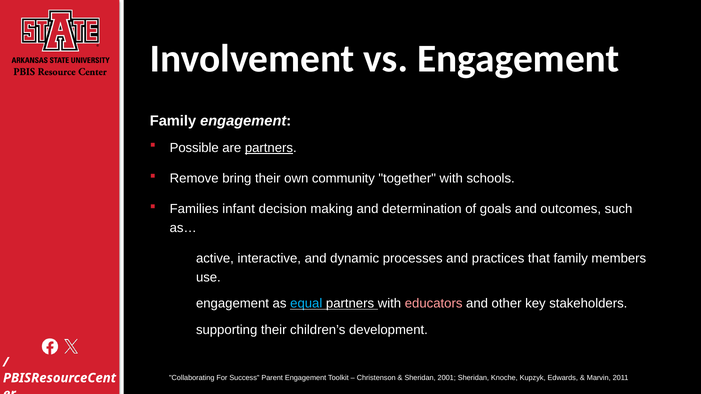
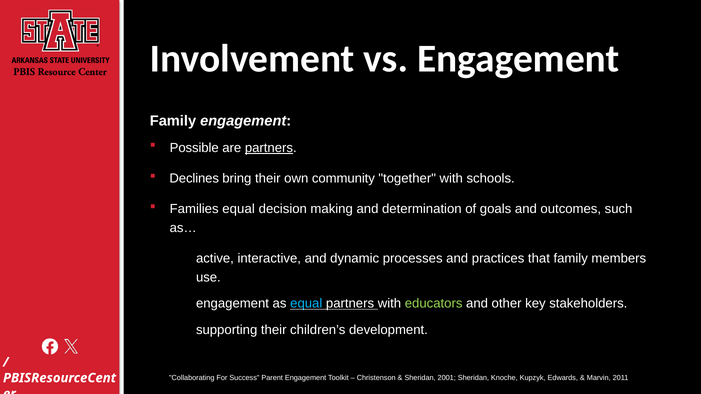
Remove: Remove -> Declines
Families infant: infant -> equal
educators colour: pink -> light green
